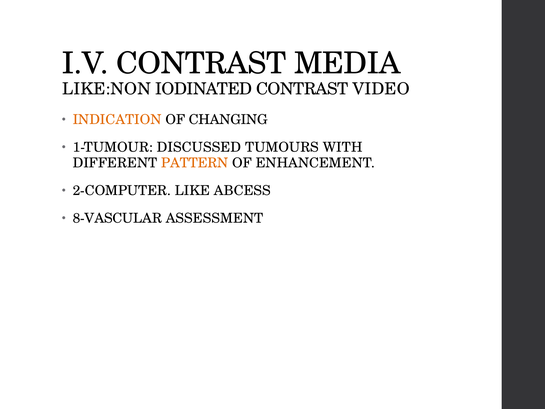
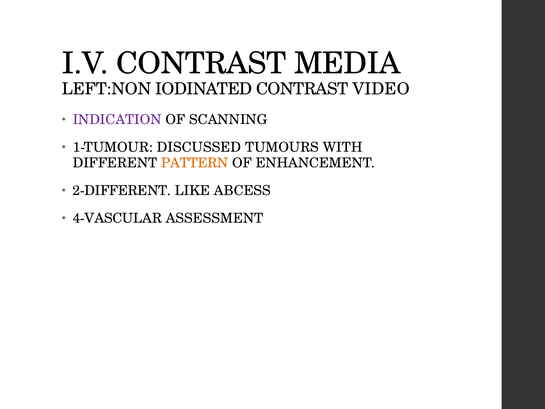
LIKE:NON: LIKE:NON -> LEFT:NON
INDICATION colour: orange -> purple
CHANGING: CHANGING -> SCANNING
2-COMPUTER: 2-COMPUTER -> 2-DIFFERENT
8-VASCULAR: 8-VASCULAR -> 4-VASCULAR
